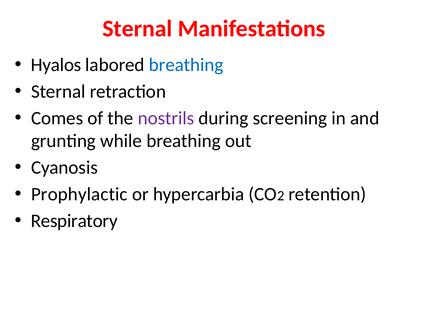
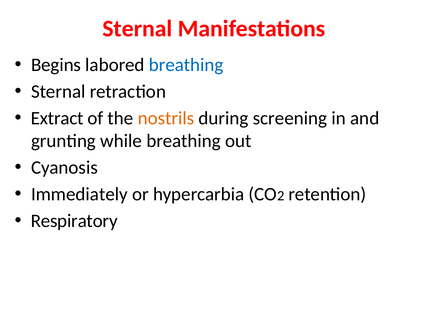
Hyalos: Hyalos -> Begins
Comes: Comes -> Extract
nostrils colour: purple -> orange
Prophylactic: Prophylactic -> Immediately
